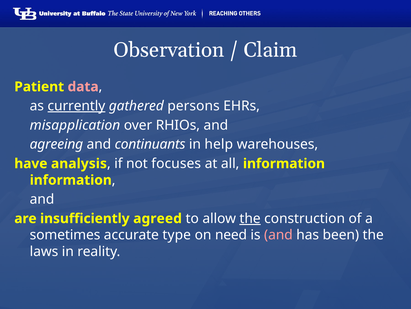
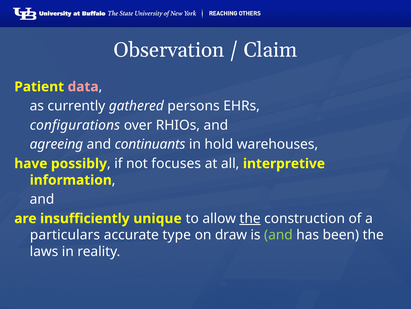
currently underline: present -> none
misapplication: misapplication -> configurations
help: help -> hold
analysis: analysis -> possibly
all information: information -> interpretive
agreed: agreed -> unique
sometimes: sometimes -> particulars
need: need -> draw
and at (278, 234) colour: pink -> light green
